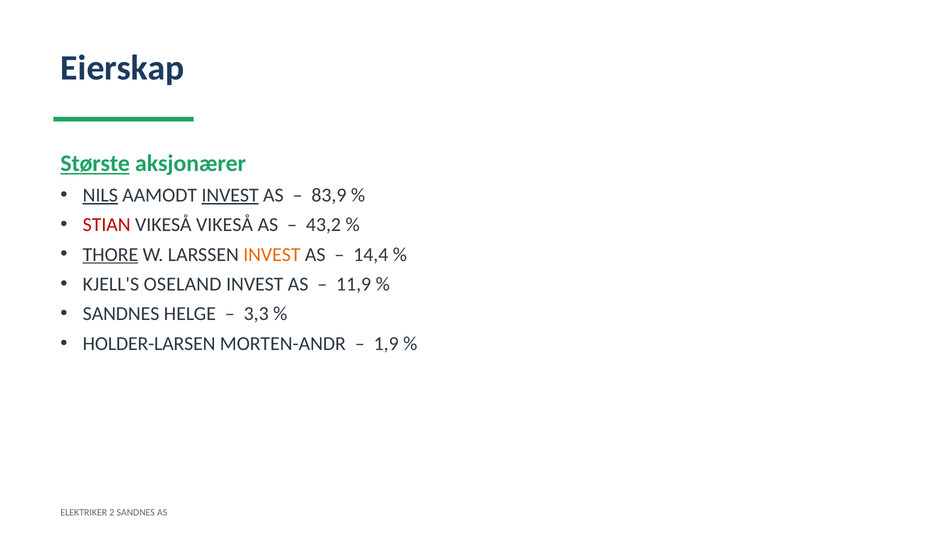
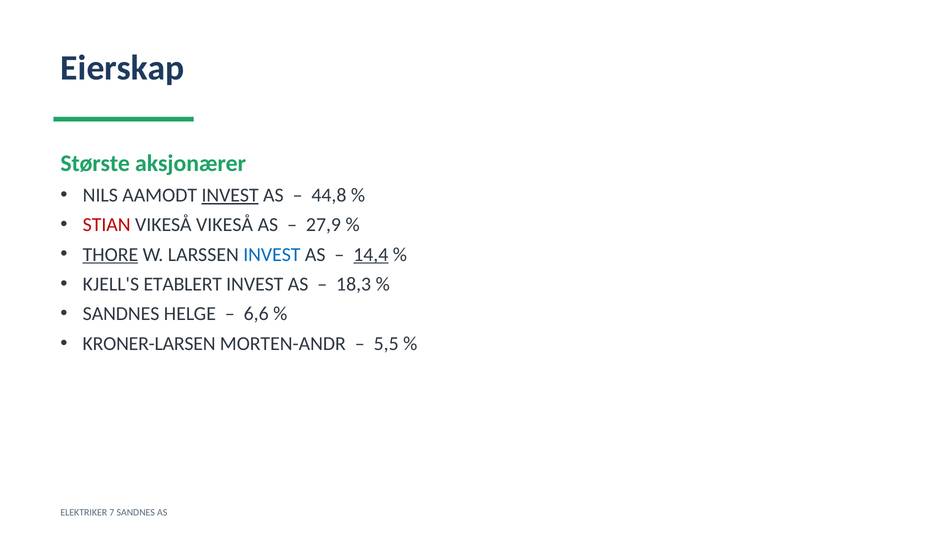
Største underline: present -> none
NILS underline: present -> none
83,9: 83,9 -> 44,8
43,2: 43,2 -> 27,9
INVEST at (272, 255) colour: orange -> blue
14,4 underline: none -> present
OSELAND: OSELAND -> ETABLERT
11,9: 11,9 -> 18,3
3,3: 3,3 -> 6,6
HOLDER-LARSEN: HOLDER-LARSEN -> KRONER-LARSEN
1,9: 1,9 -> 5,5
2: 2 -> 7
